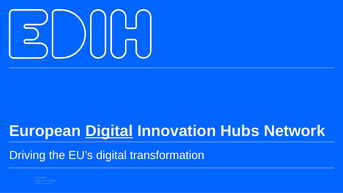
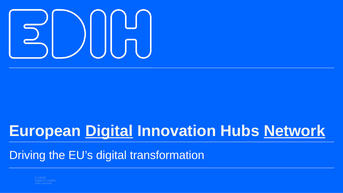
Network underline: none -> present
